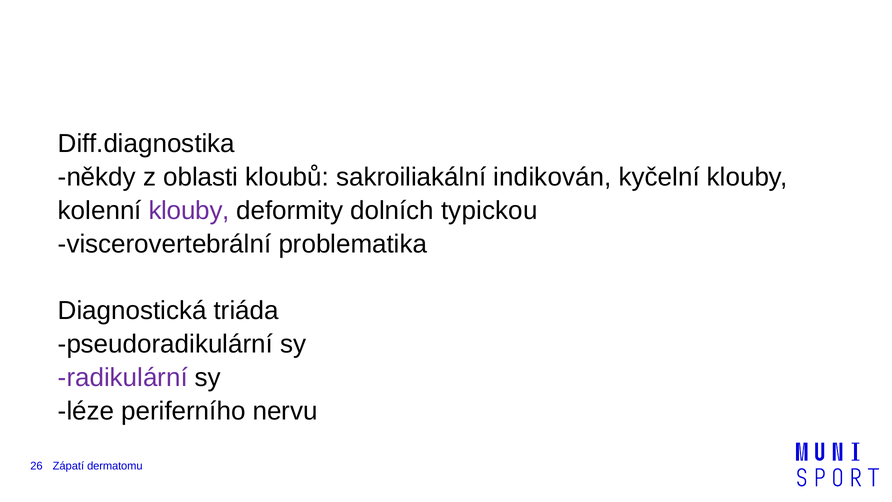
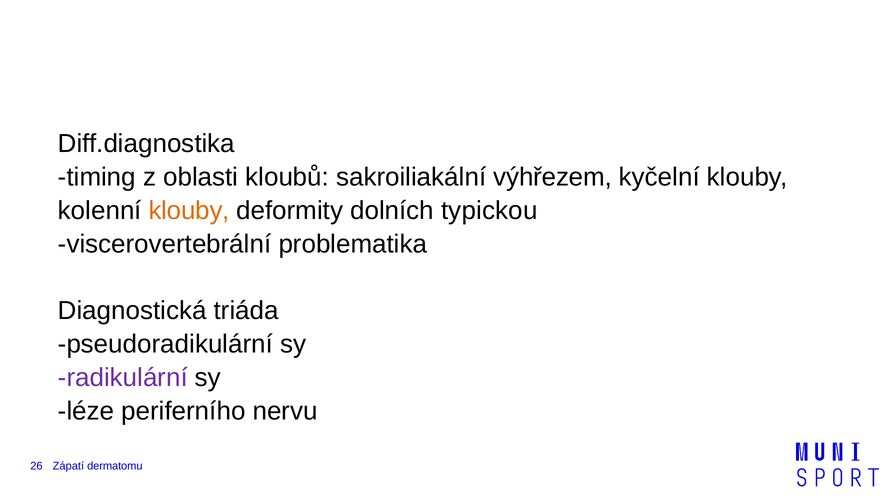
někdy: někdy -> timing
indikován: indikován -> výhřezem
klouby at (189, 210) colour: purple -> orange
